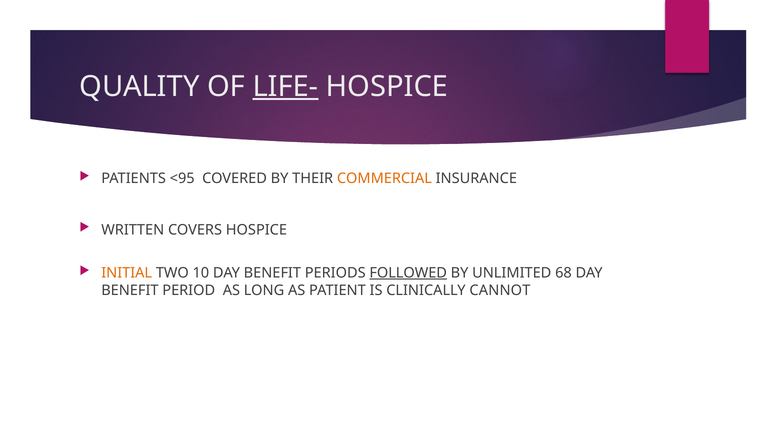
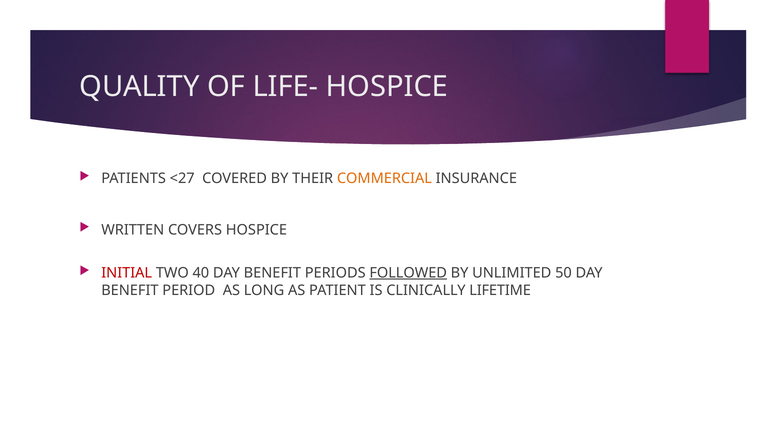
LIFE- underline: present -> none
<95: <95 -> <27
INITIAL colour: orange -> red
10: 10 -> 40
68: 68 -> 50
CANNOT: CANNOT -> LIFETIME
